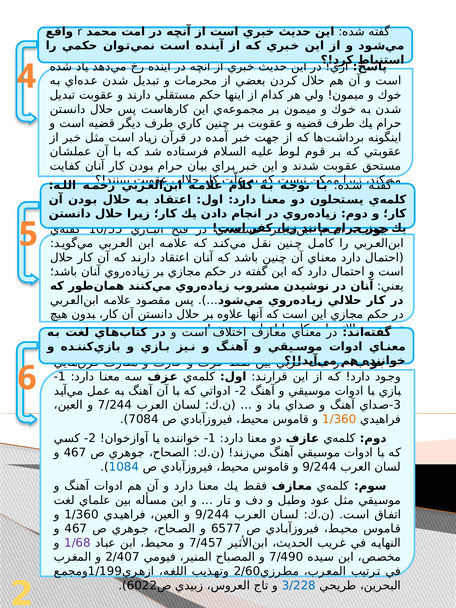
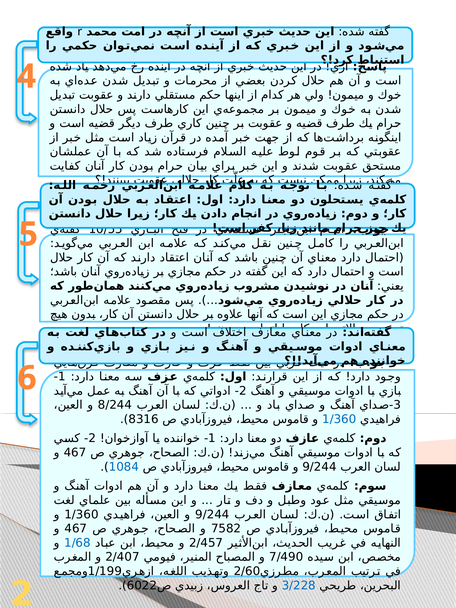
7/244: 7/244 -> 8/244
7084: 7084 -> 8316
1/360 at (339, 419) colour: orange -> blue
6577: 6577 -> 7582
1/68 colour: purple -> blue
7/457: 7/457 -> 2/457
